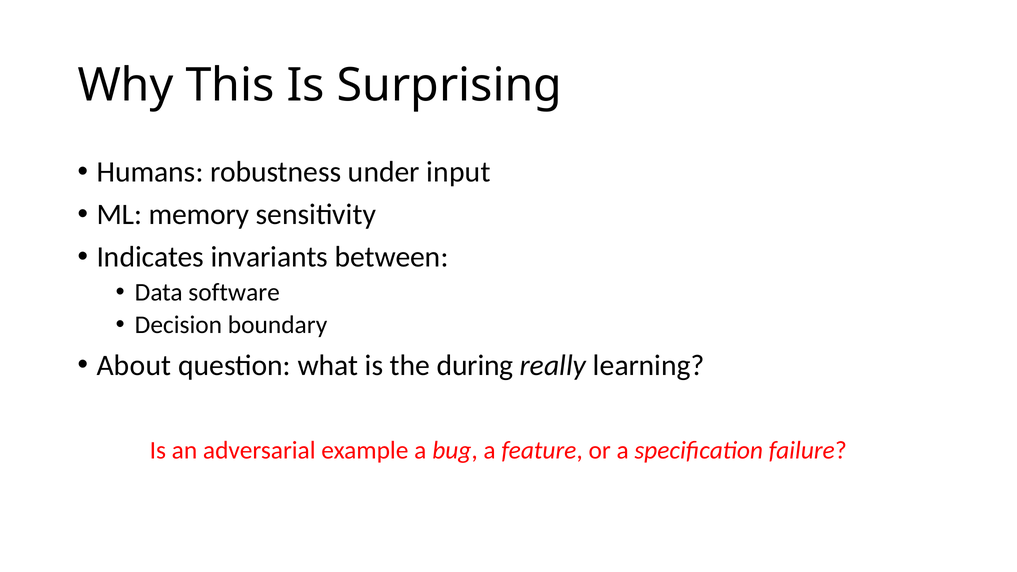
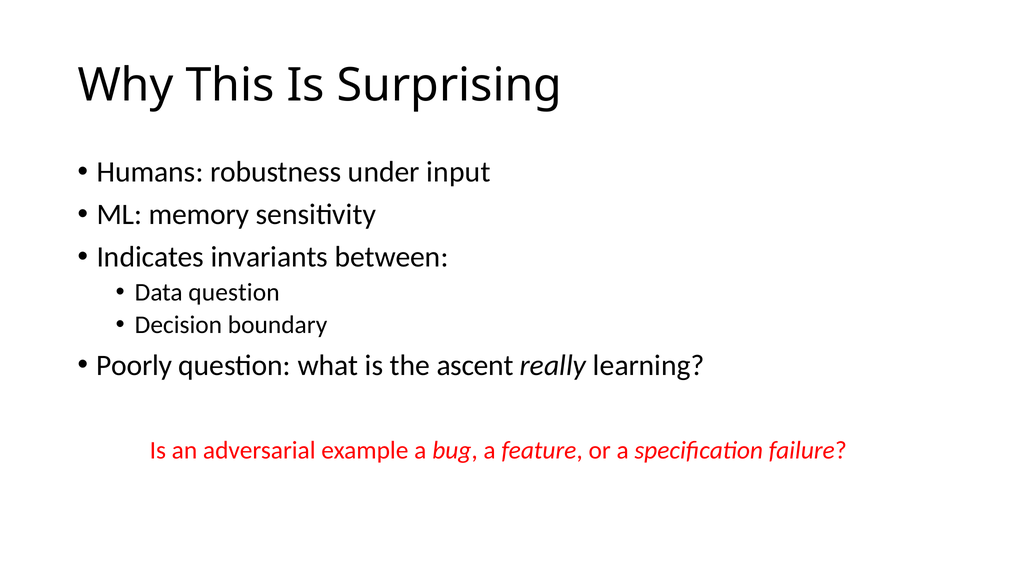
Data software: software -> question
About: About -> Poorly
during: during -> ascent
